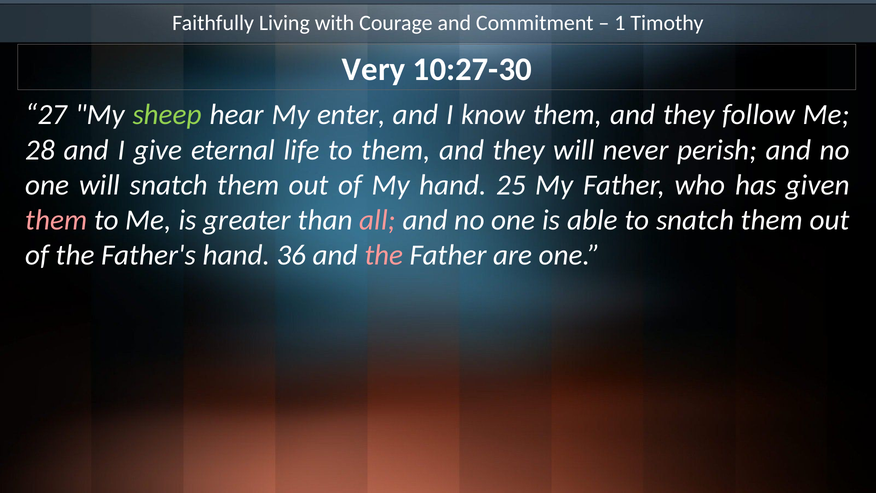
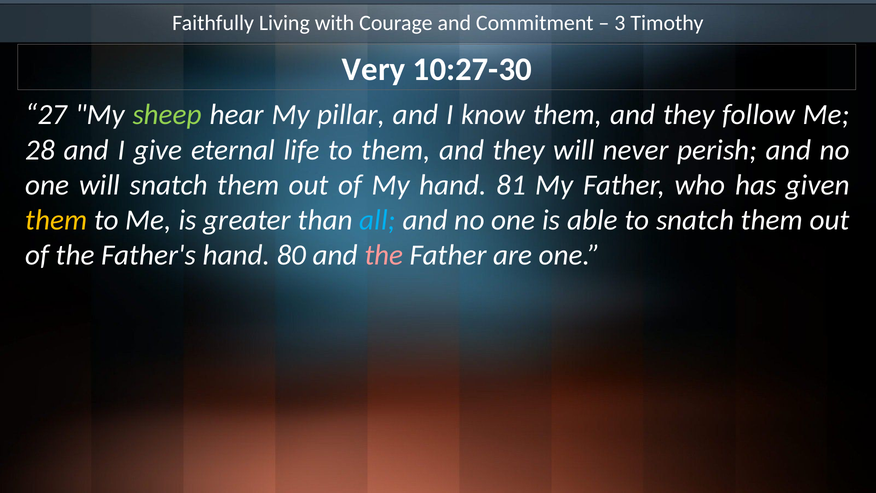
1: 1 -> 3
enter: enter -> pillar
25: 25 -> 81
them at (56, 220) colour: pink -> yellow
all colour: pink -> light blue
36: 36 -> 80
